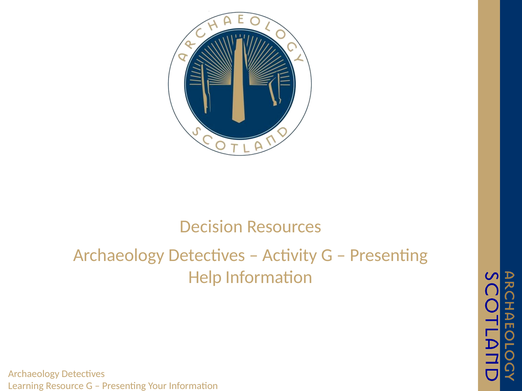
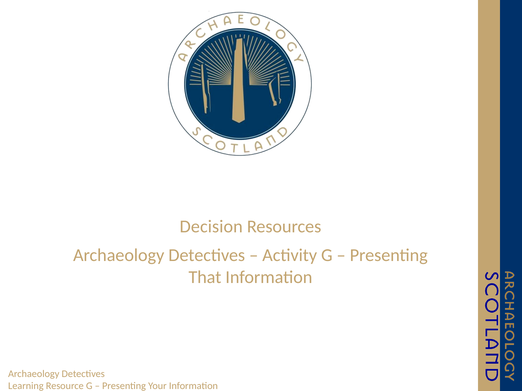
Help: Help -> That
